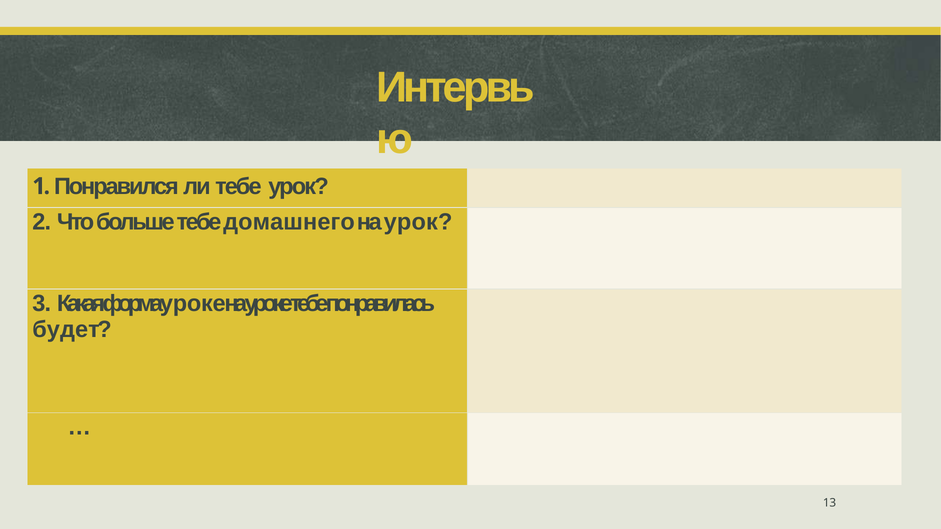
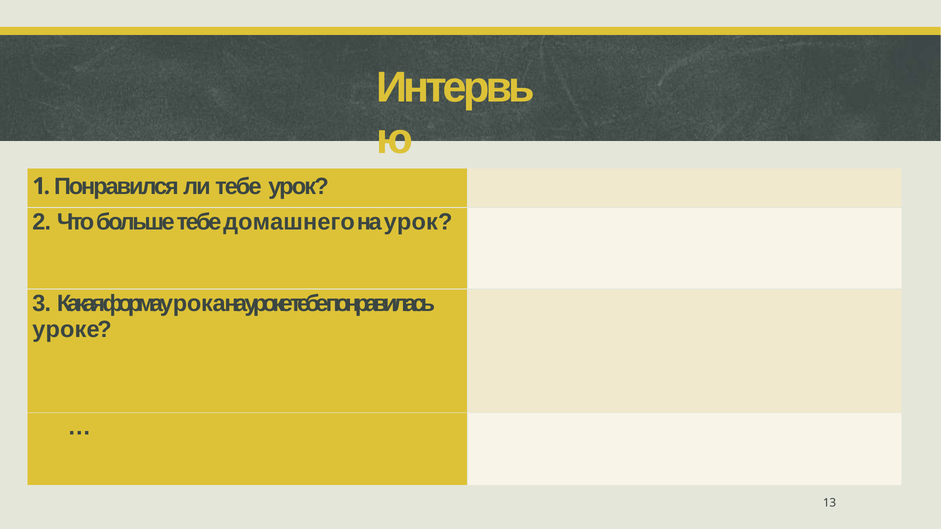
уроке at (193, 304): уроке -> урока
будет at (66, 330): будет -> уроке
